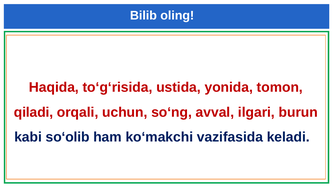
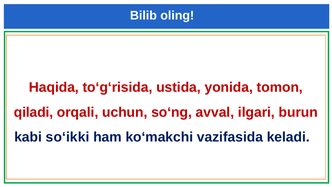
so‘olib: so‘olib -> so‘ikki
